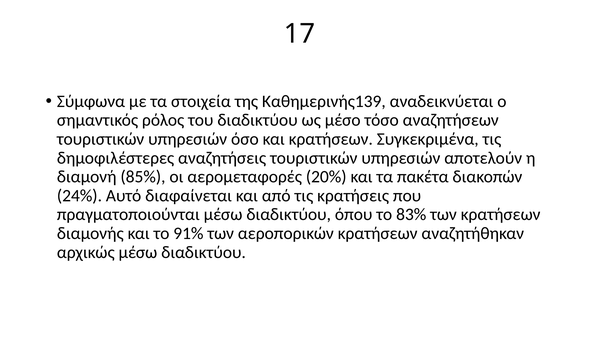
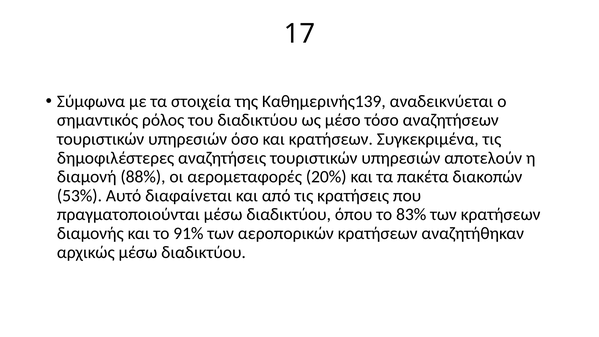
85%: 85% -> 88%
24%: 24% -> 53%
